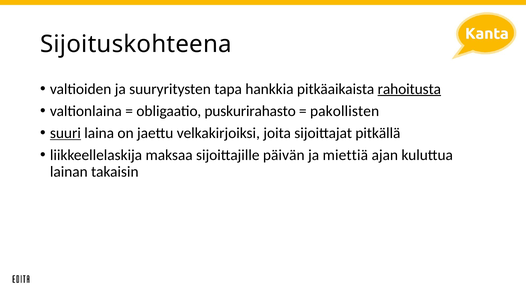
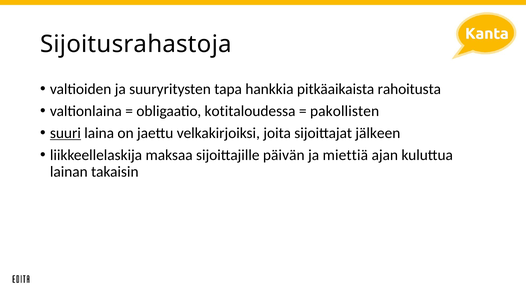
Sijoituskohteena: Sijoituskohteena -> Sijoitusrahastoja
rahoitusta underline: present -> none
puskurirahasto: puskurirahasto -> kotitaloudessa
pitkällä: pitkällä -> jälkeen
